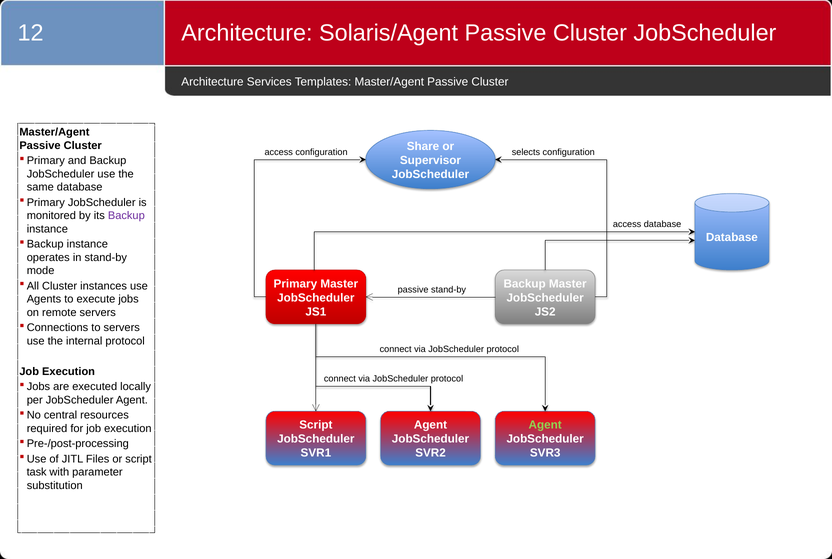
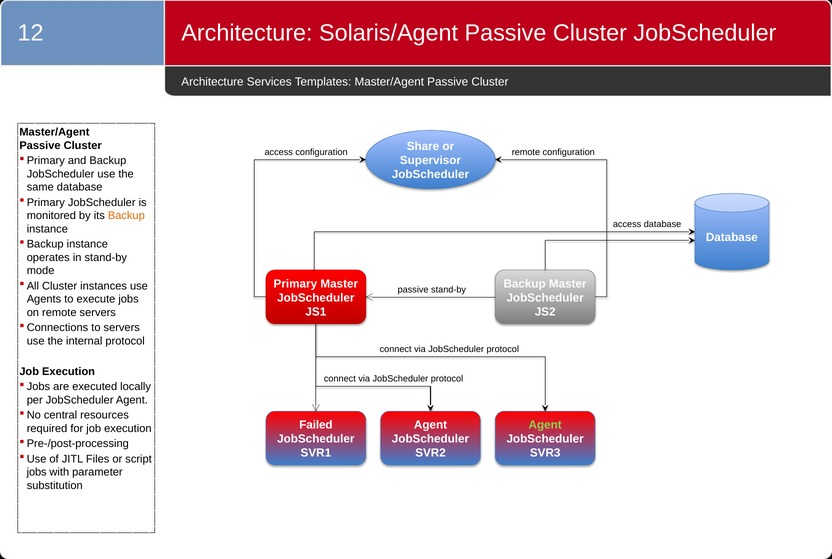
configuration selects: selects -> remote
Backup at (126, 216) colour: purple -> orange
Script at (316, 425): Script -> Failed
task at (37, 472): task -> jobs
